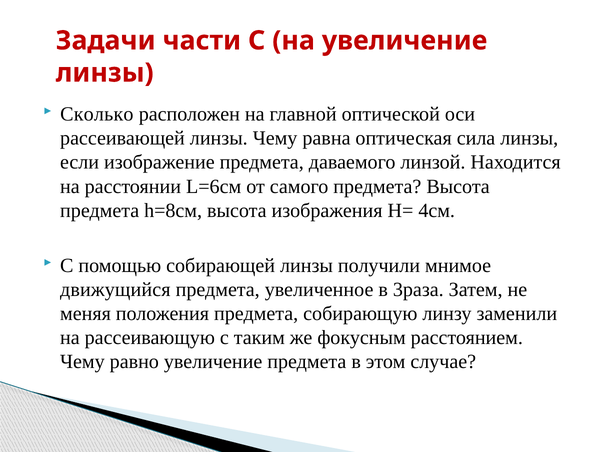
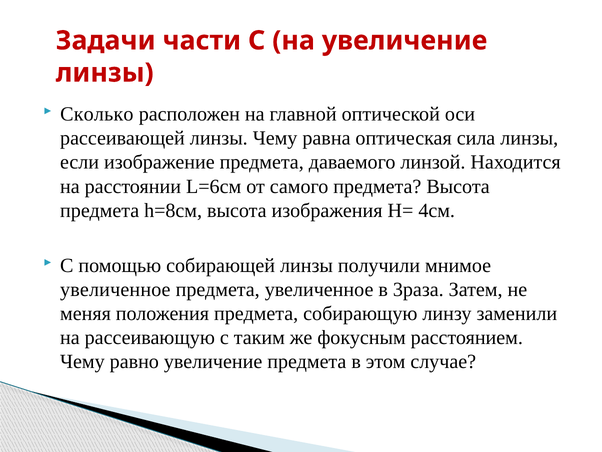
движущийся at (115, 289): движущийся -> увеличенное
